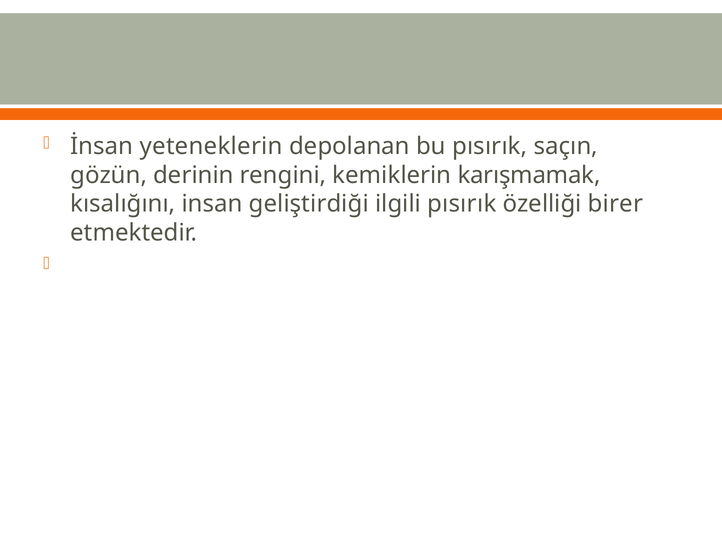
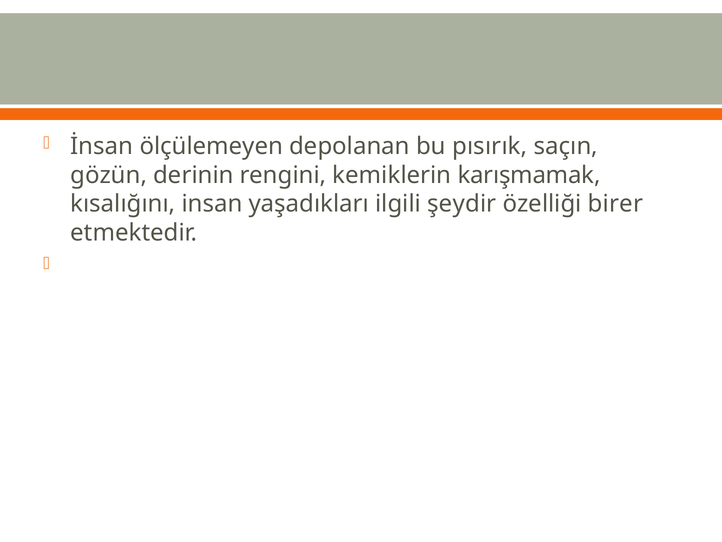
yeteneklerin: yeteneklerin -> ölçülemeyen
geliştirdiği: geliştirdiği -> yaşadıkları
ilgili pısırık: pısırık -> şeydir
